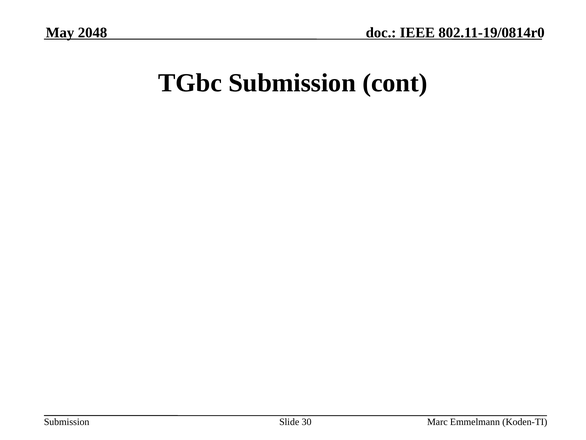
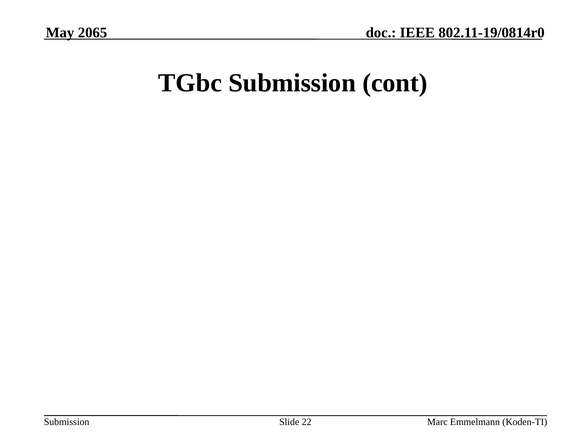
2048: 2048 -> 2065
30: 30 -> 22
